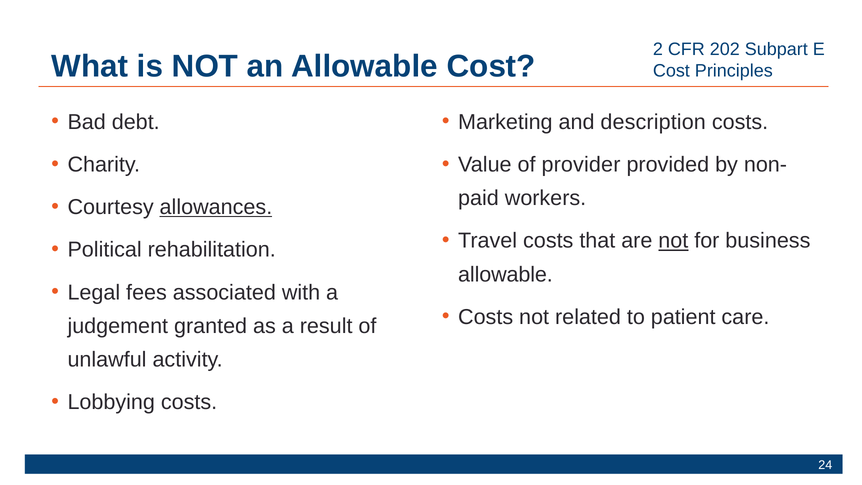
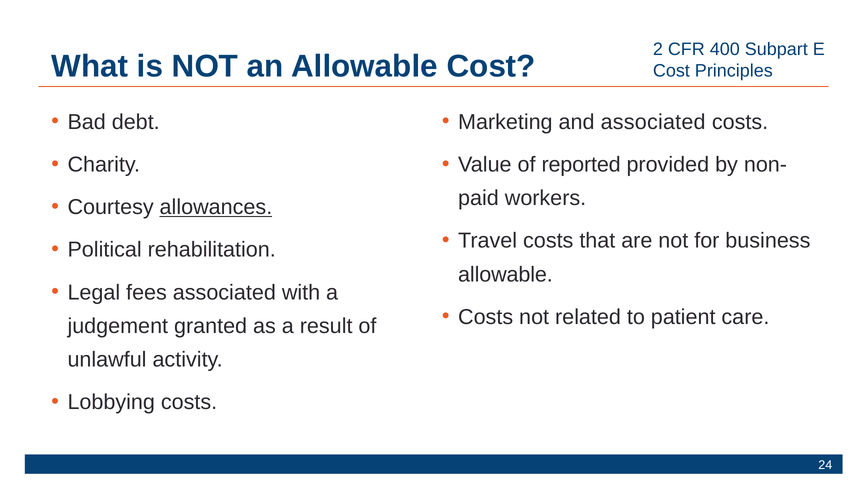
202: 202 -> 400
and description: description -> associated
provider: provider -> reported
not at (673, 241) underline: present -> none
